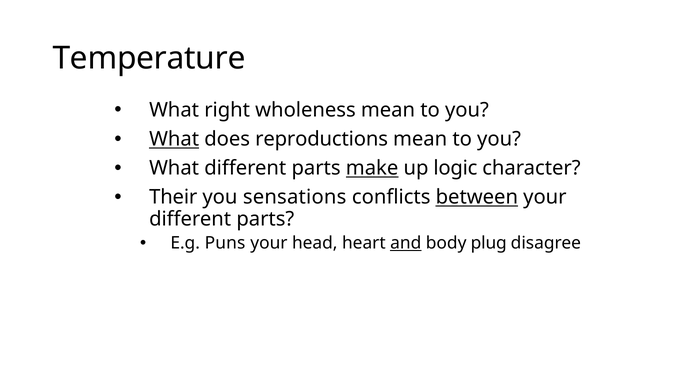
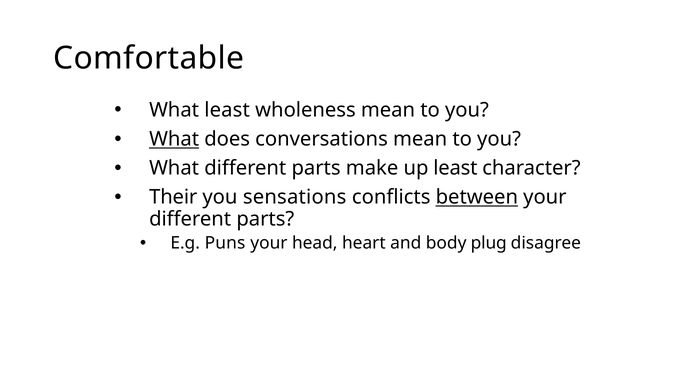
Temperature: Temperature -> Comfortable
What right: right -> least
reproductions: reproductions -> conversations
make underline: present -> none
up logic: logic -> least
and underline: present -> none
